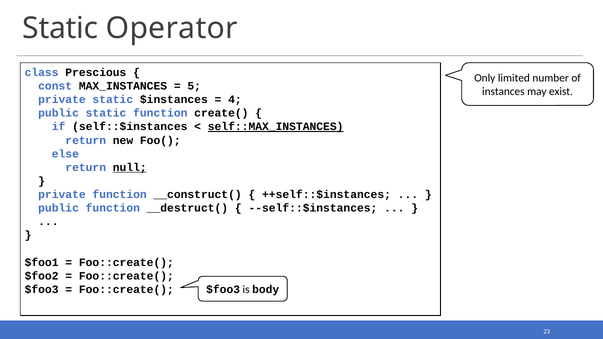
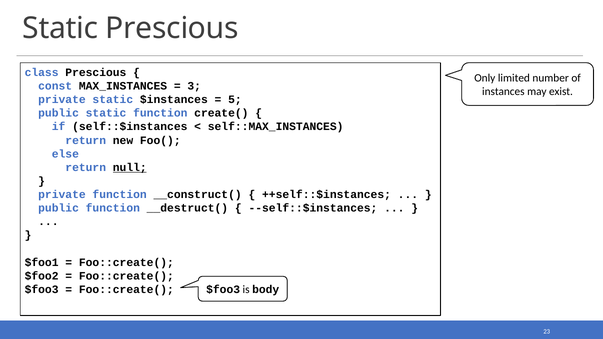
Static Operator: Operator -> Prescious
5: 5 -> 3
4: 4 -> 5
self::MAX_INSTANCES underline: present -> none
